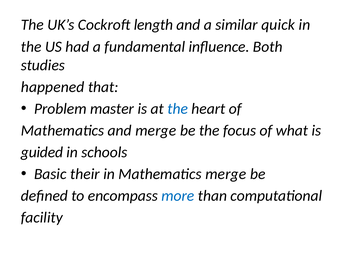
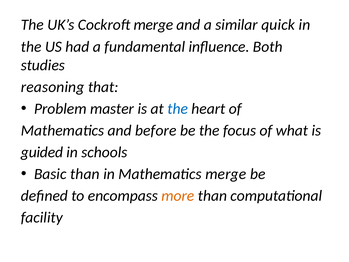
Cockroft length: length -> merge
happened: happened -> reasoning
and merge: merge -> before
Basic their: their -> than
more colour: blue -> orange
